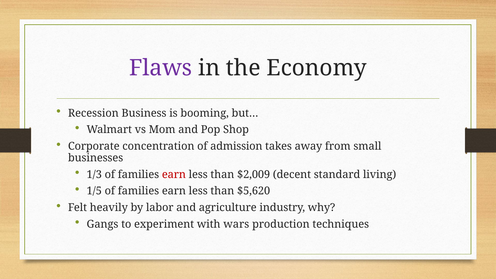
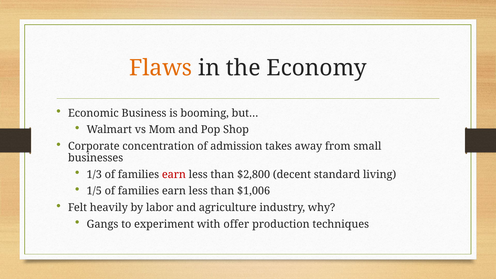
Flaws colour: purple -> orange
Recession: Recession -> Economic
$2,009: $2,009 -> $2,800
$5,620: $5,620 -> $1,006
wars: wars -> offer
